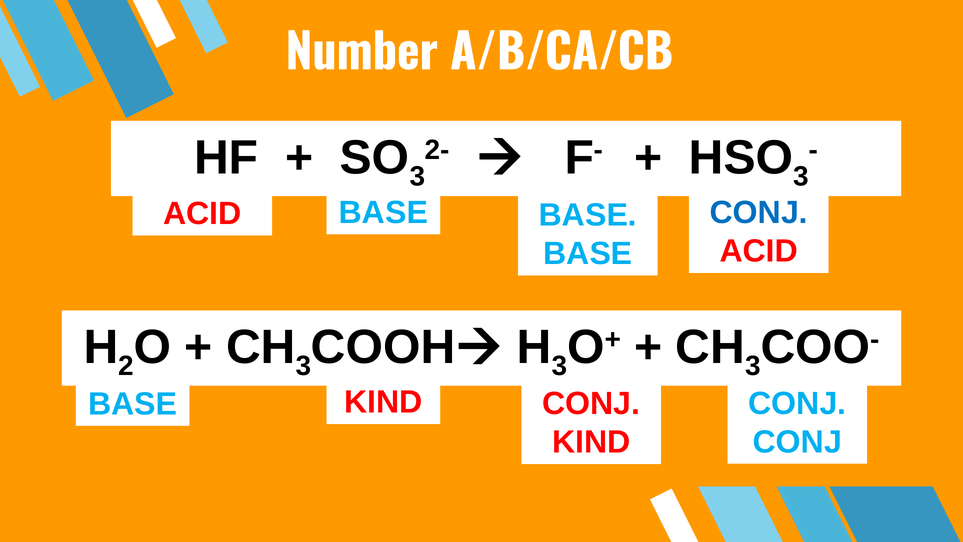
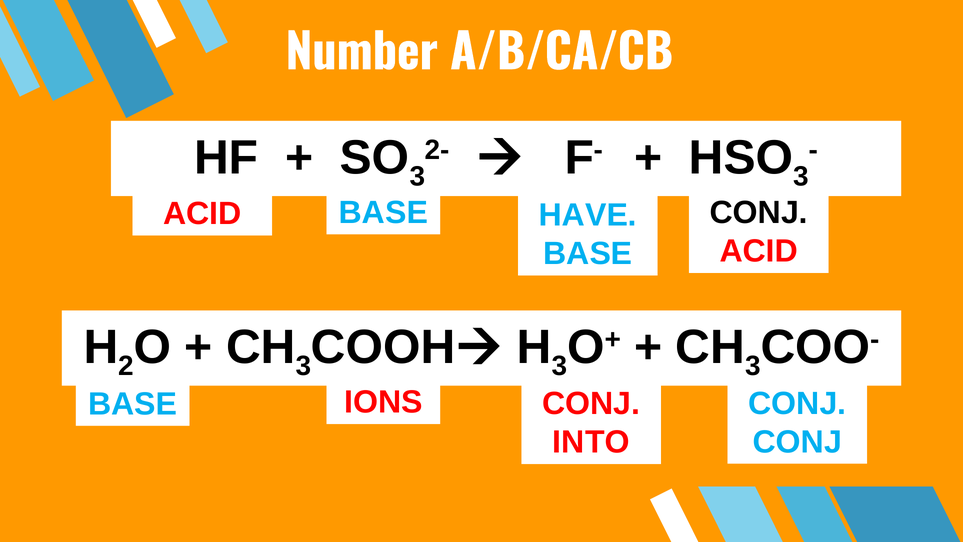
CONJ at (759, 213) colour: blue -> black
ACID BASE: BASE -> HAVE
KIND at (383, 402): KIND -> IONS
KIND at (591, 442): KIND -> INTO
